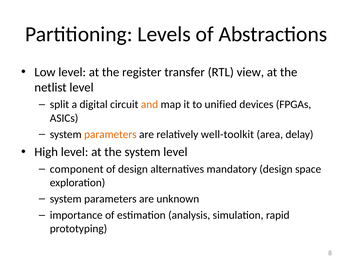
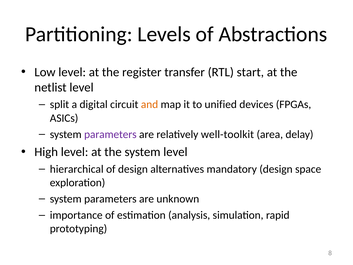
view: view -> start
parameters at (110, 134) colour: orange -> purple
component: component -> hierarchical
